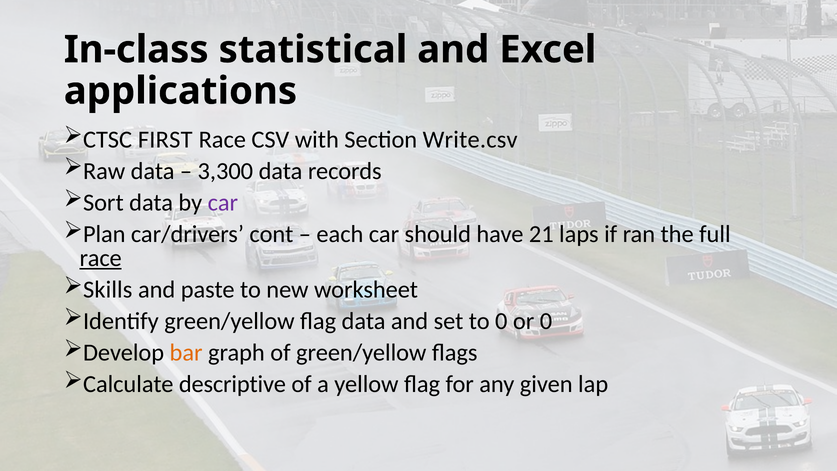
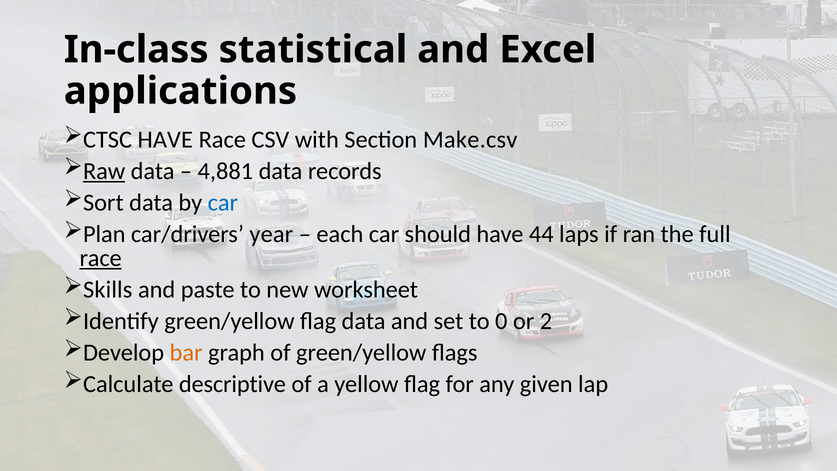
CTSC FIRST: FIRST -> HAVE
Write.csv: Write.csv -> Make.csv
Raw underline: none -> present
3,300: 3,300 -> 4,881
car at (223, 203) colour: purple -> blue
cont: cont -> year
21: 21 -> 44
or 0: 0 -> 2
